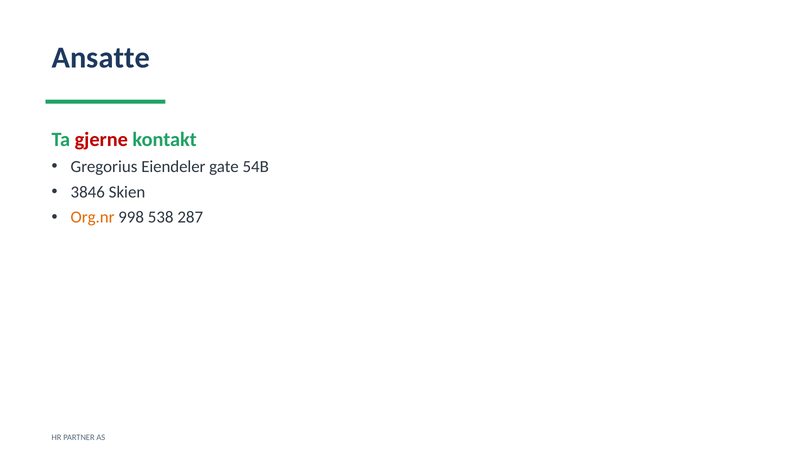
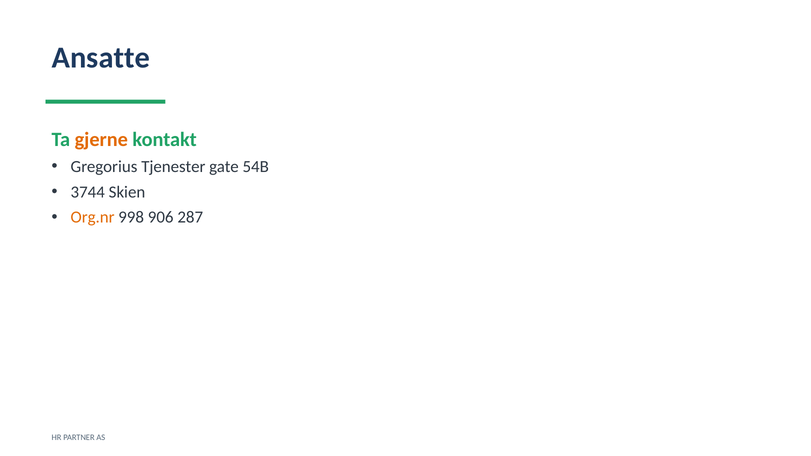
gjerne colour: red -> orange
Eiendeler: Eiendeler -> Tjenester
3846: 3846 -> 3744
538: 538 -> 906
